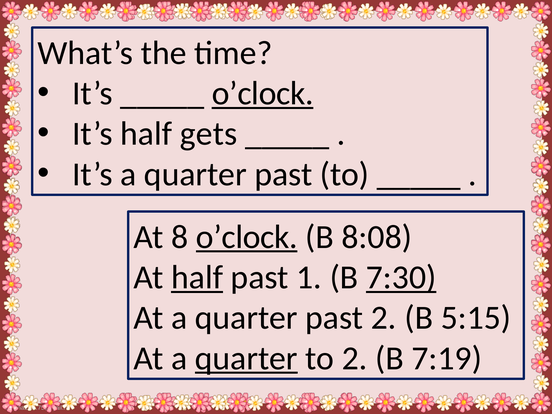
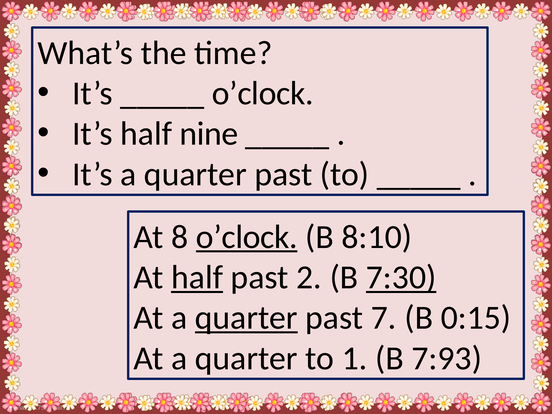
o’clock at (263, 93) underline: present -> none
gets: gets -> nine
8:08: 8:08 -> 8:10
1: 1 -> 2
quarter at (246, 318) underline: none -> present
past 2: 2 -> 7
5:15: 5:15 -> 0:15
quarter at (246, 358) underline: present -> none
to 2: 2 -> 1
7:19: 7:19 -> 7:93
